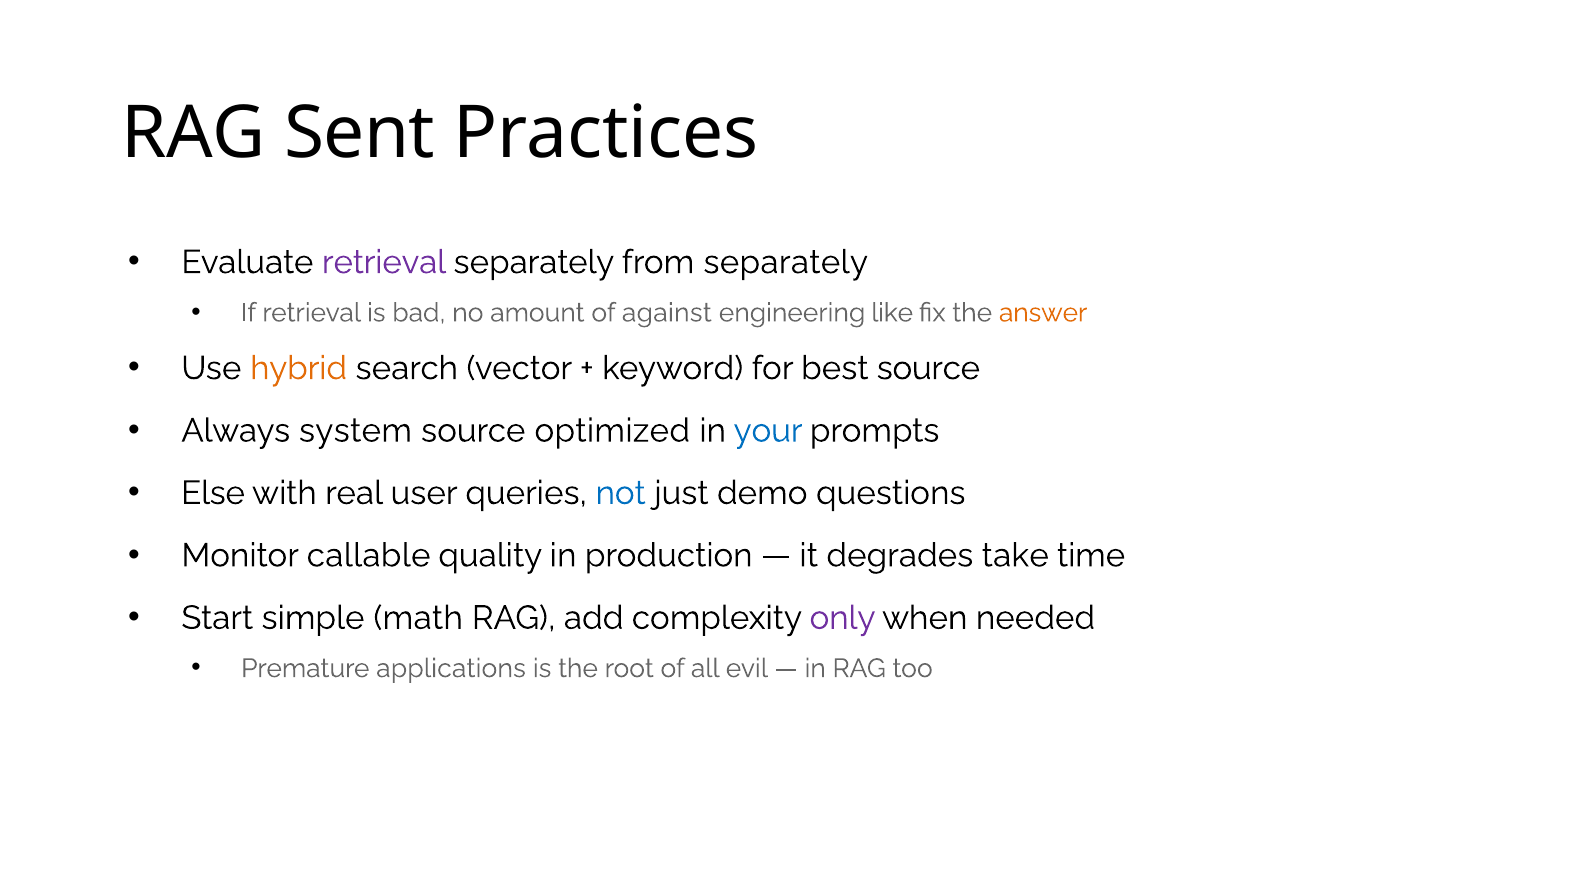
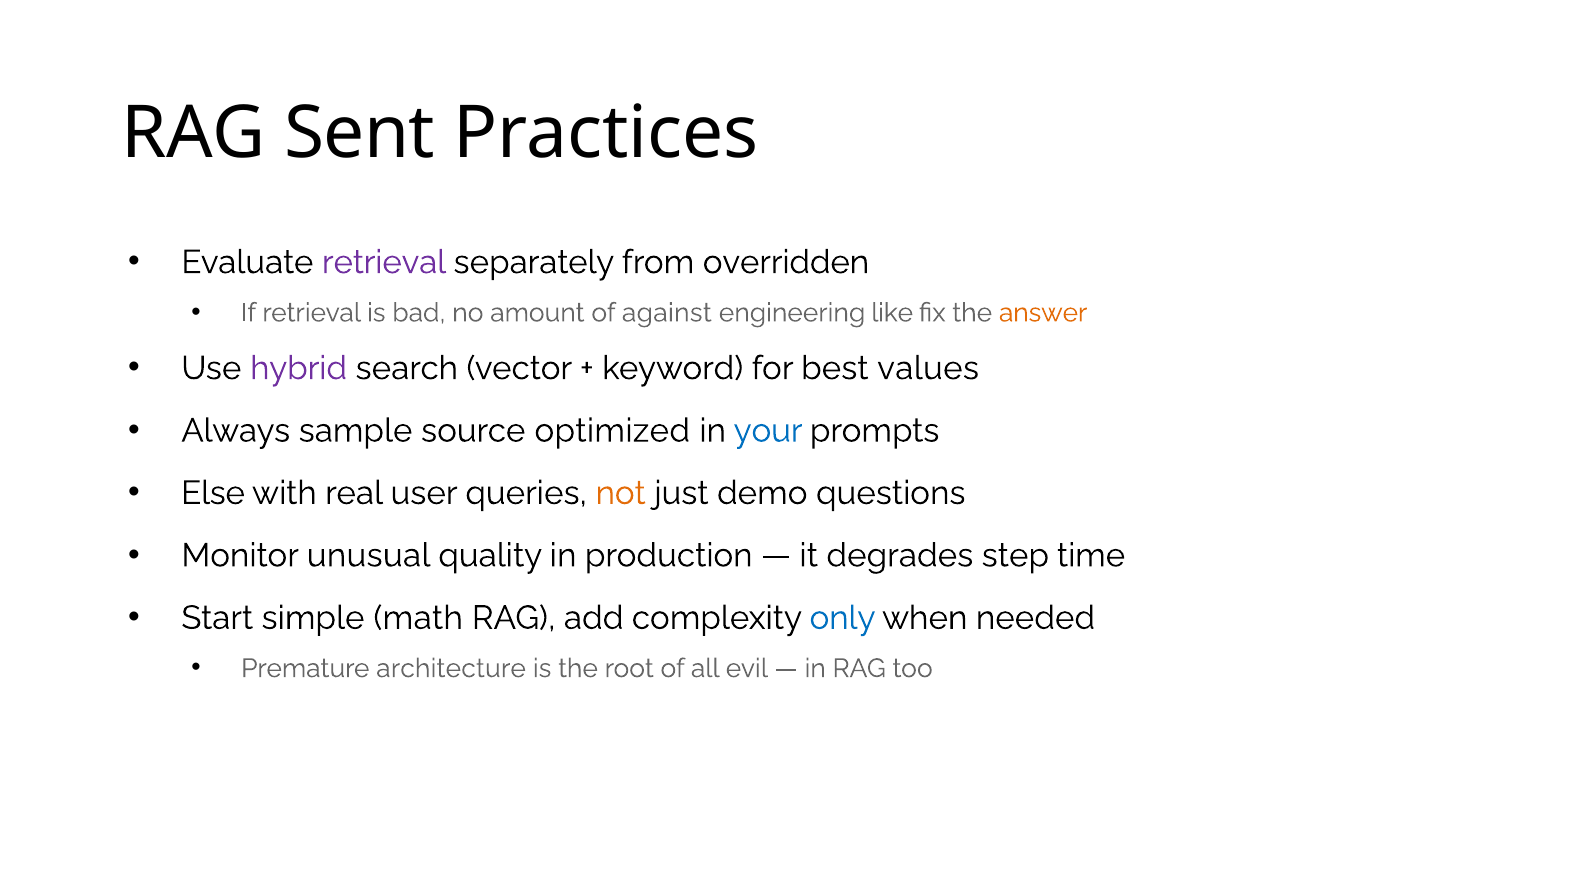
from separately: separately -> overridden
hybrid colour: orange -> purple
best source: source -> values
system: system -> sample
not colour: blue -> orange
callable: callable -> unusual
take: take -> step
only colour: purple -> blue
applications: applications -> architecture
